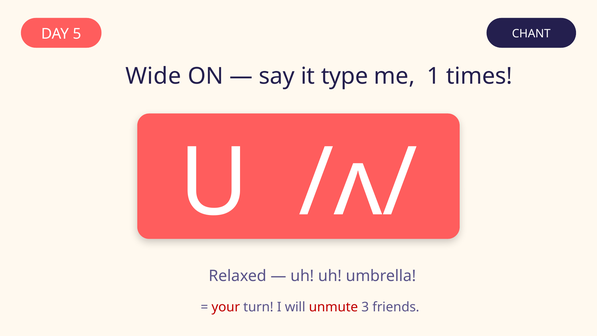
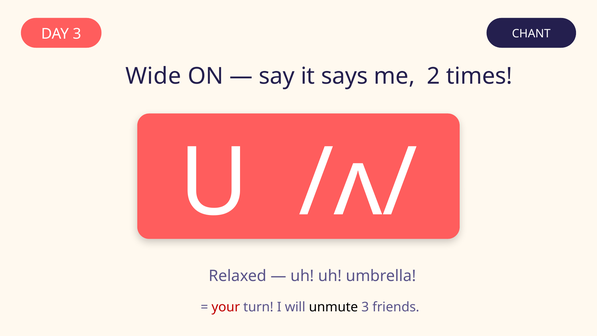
DAY 5: 5 -> 3
type: type -> says
1: 1 -> 2
unmute colour: red -> black
